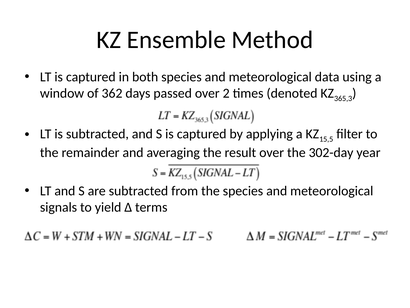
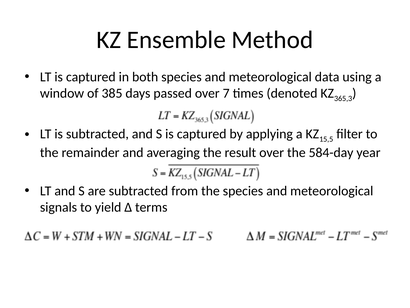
362: 362 -> 385
2: 2 -> 7
302-day: 302-day -> 584-day
